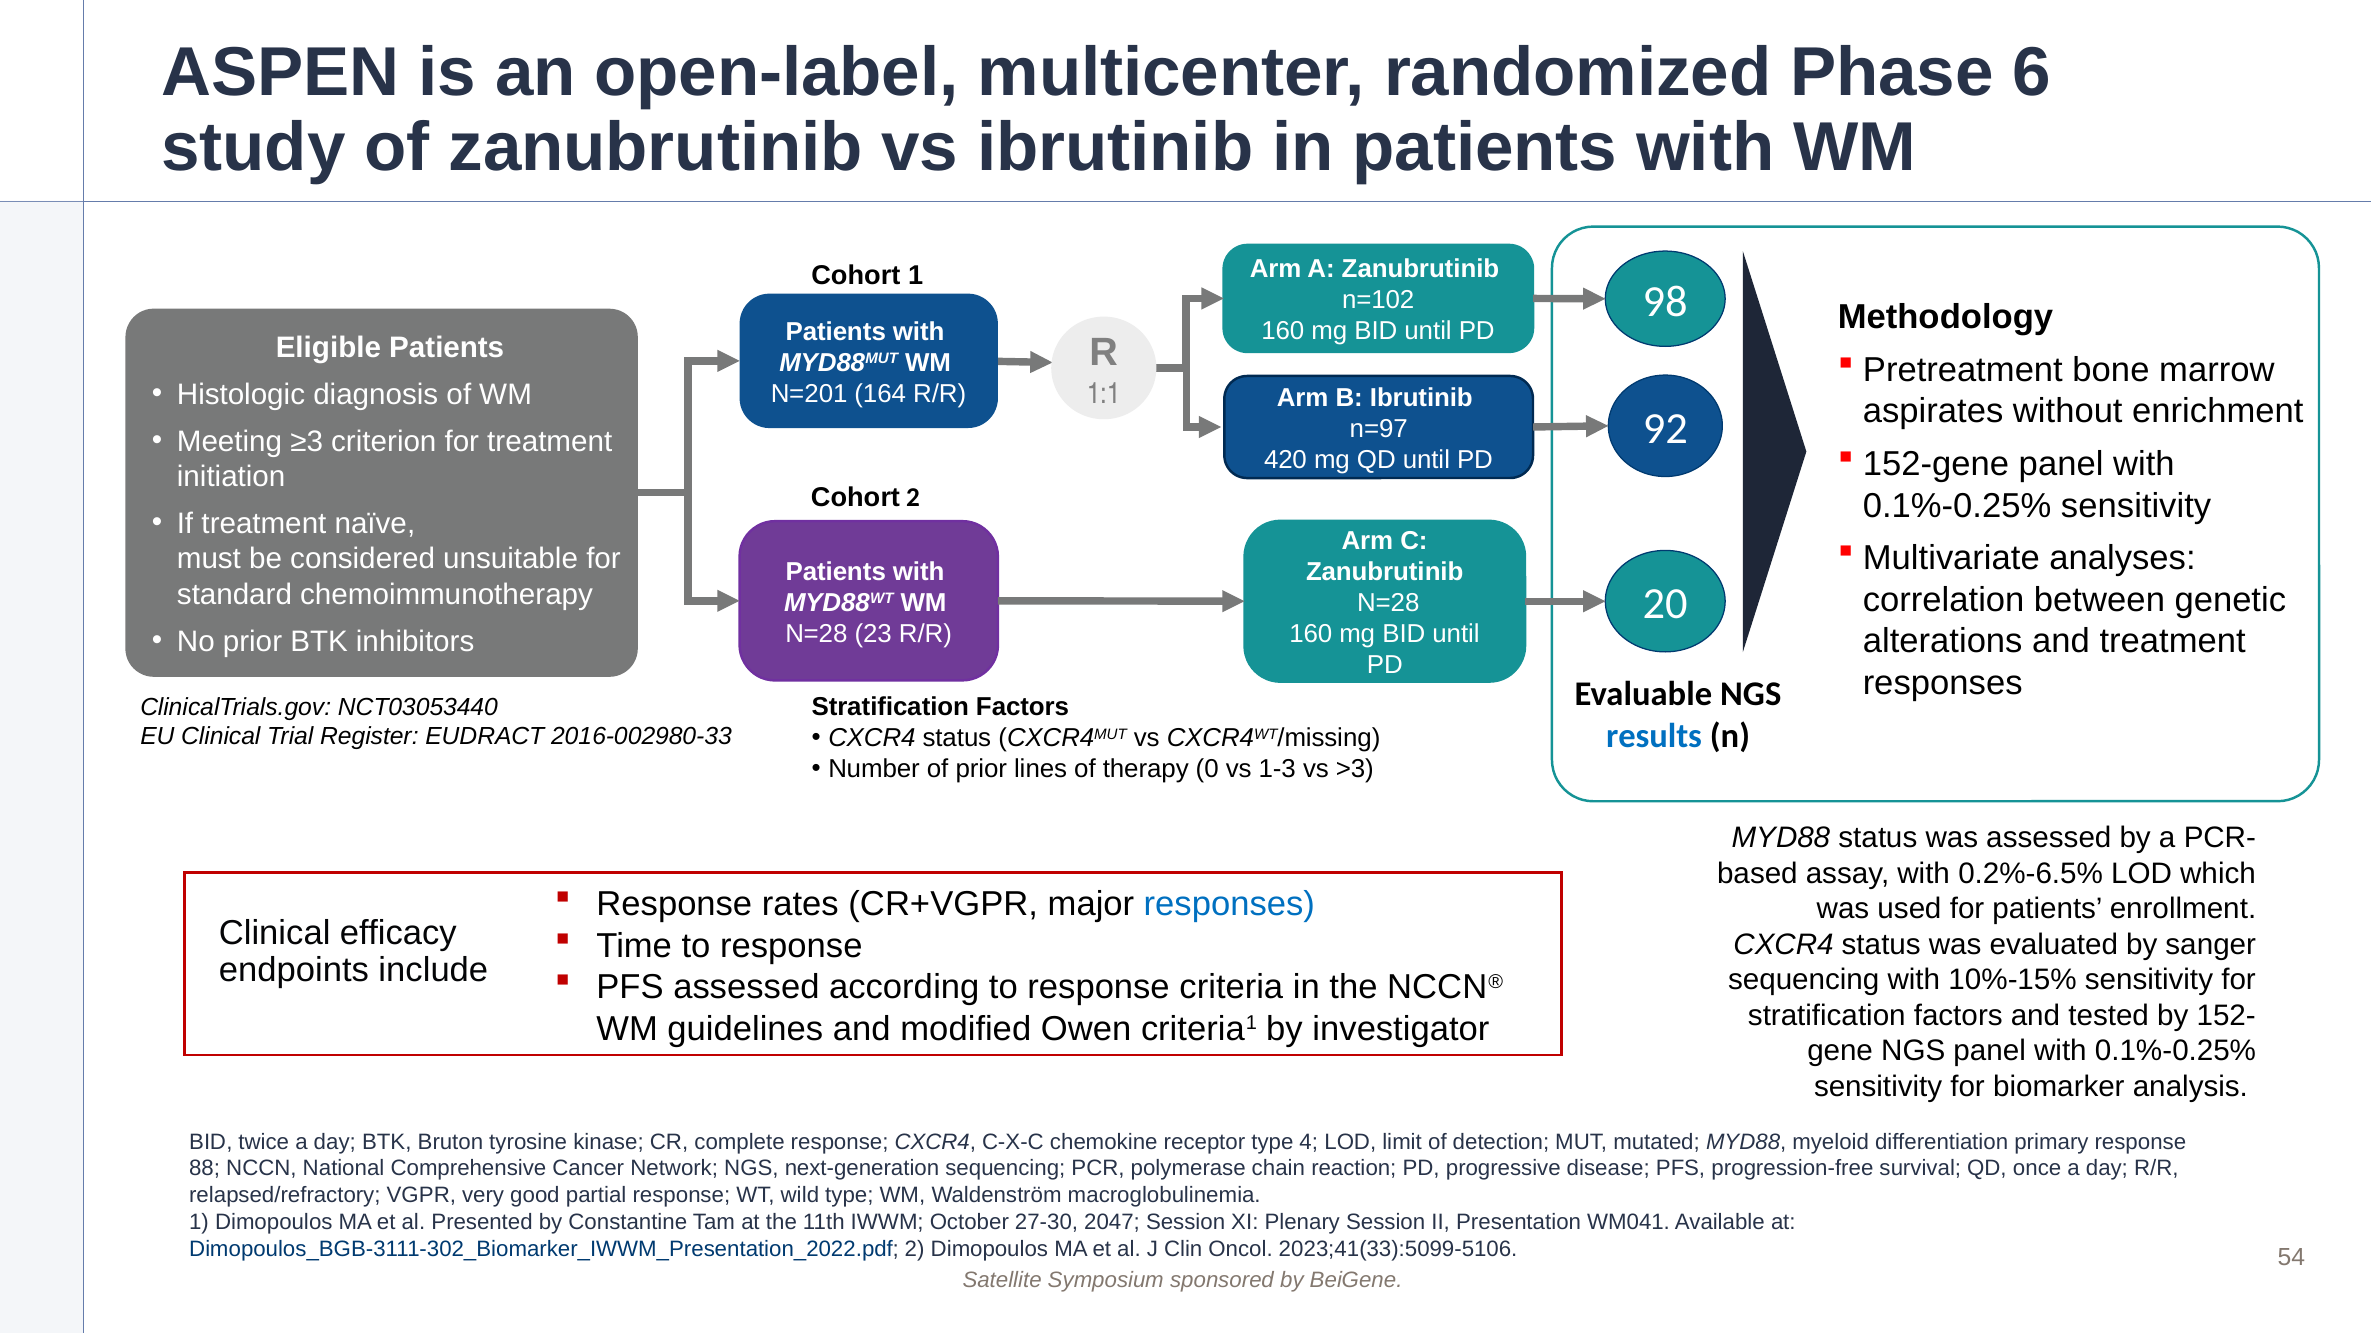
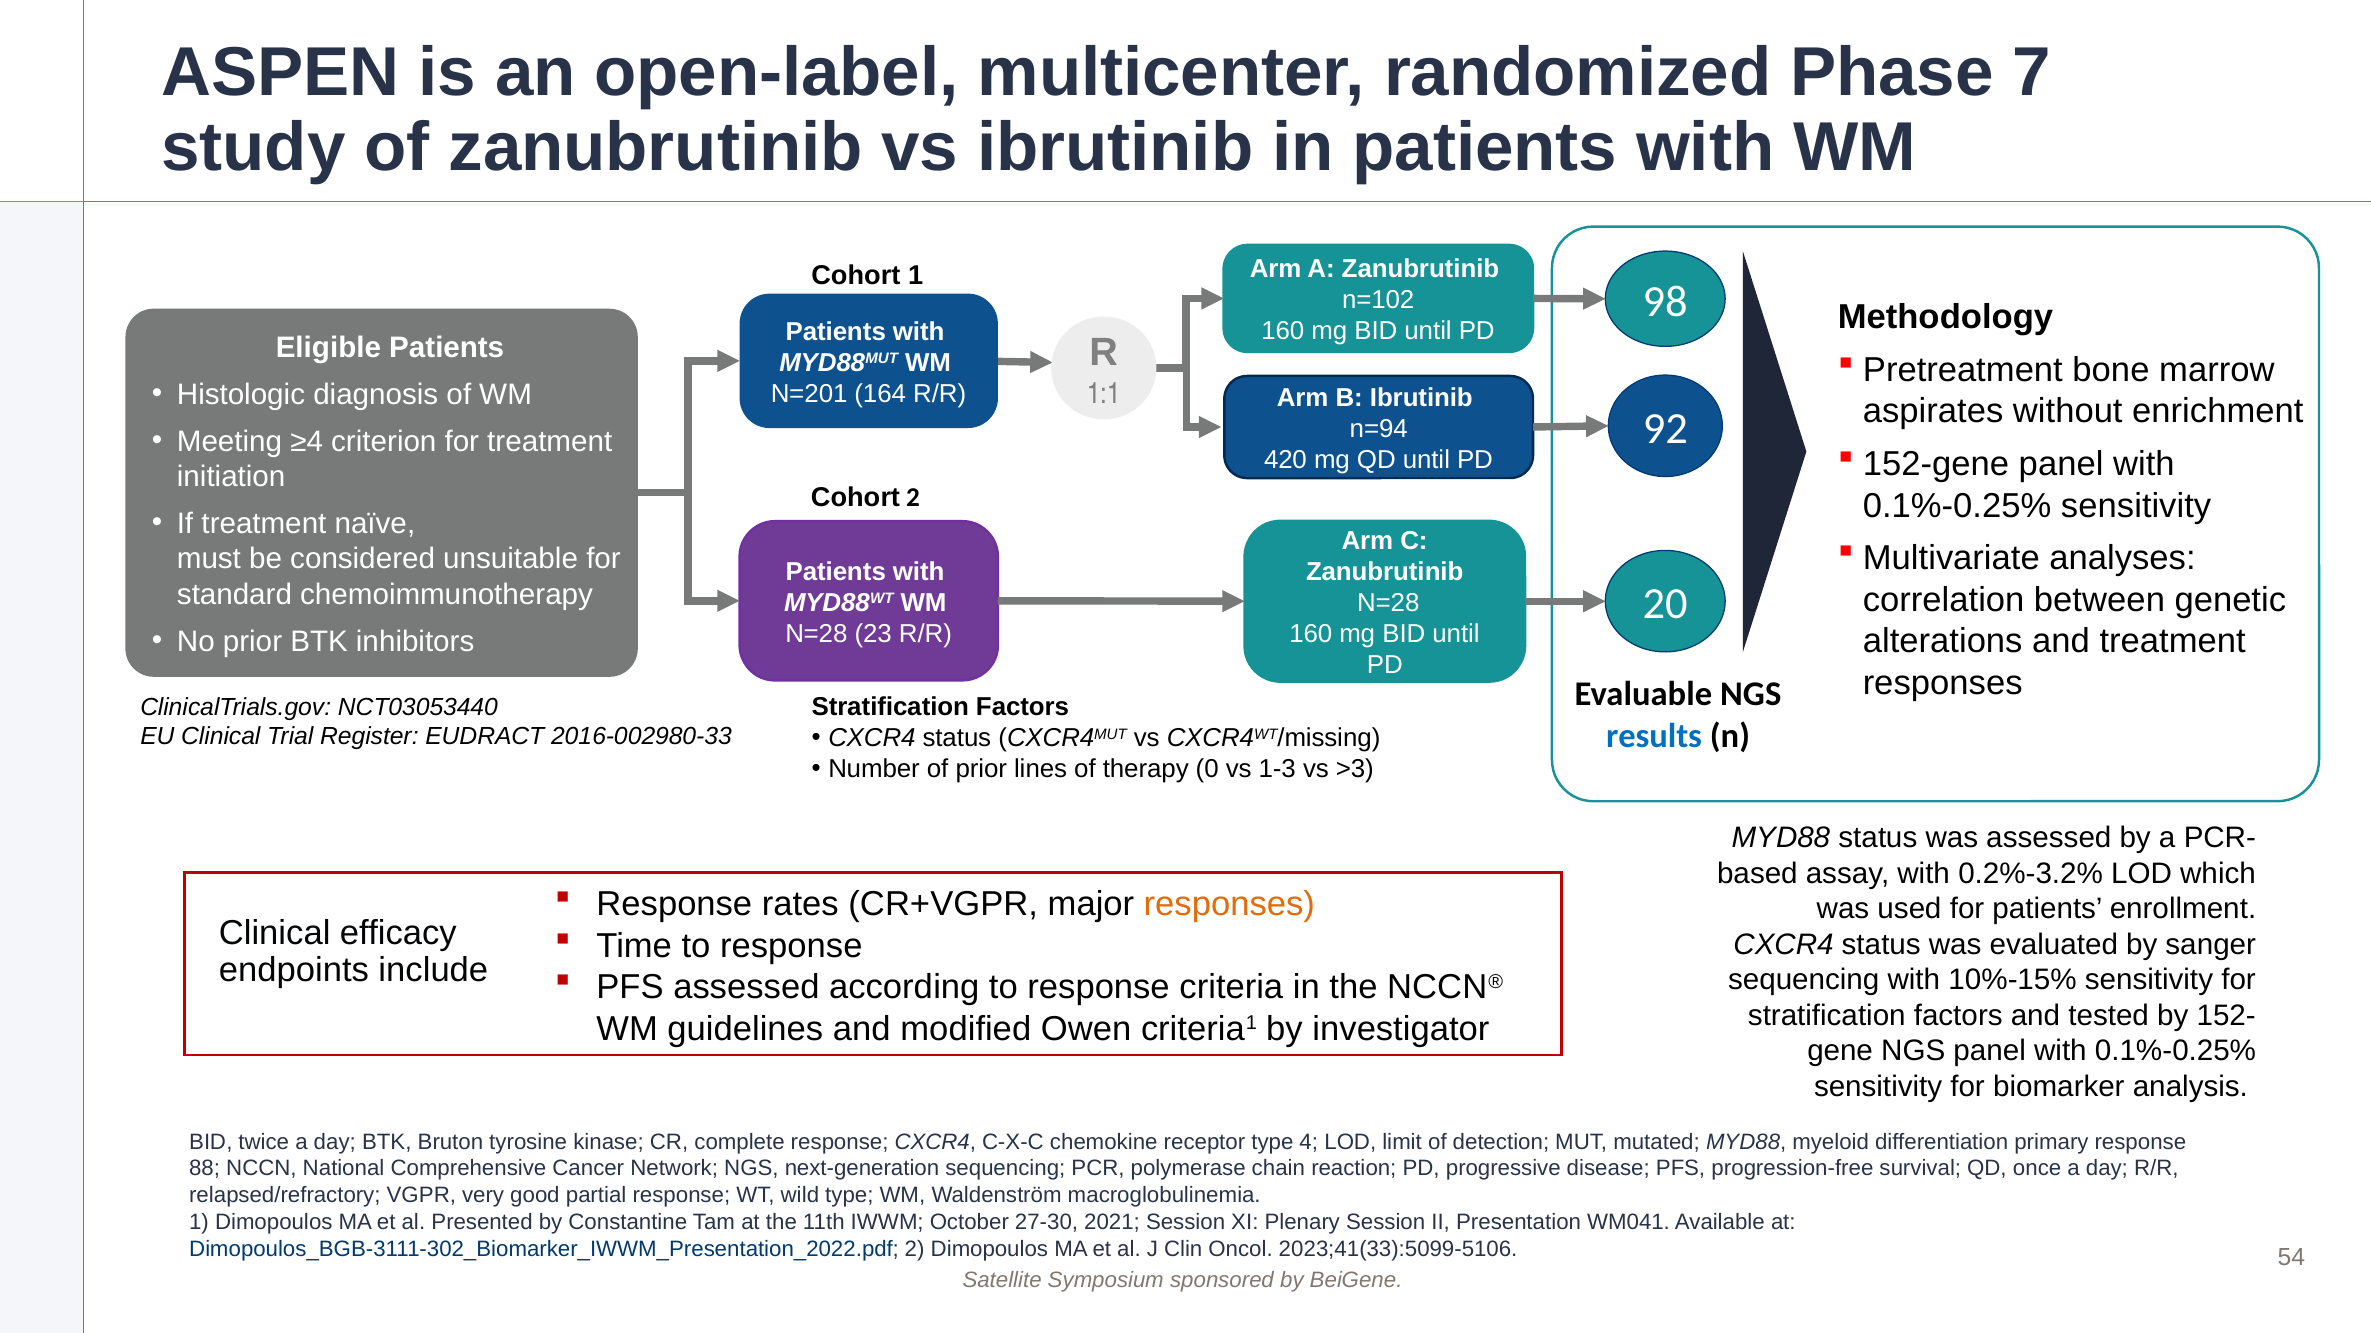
6: 6 -> 7
n=97: n=97 -> n=94
≥3: ≥3 -> ≥4
0.2%-6.5%: 0.2%-6.5% -> 0.2%-3.2%
responses at (1229, 905) colour: blue -> orange
2047: 2047 -> 2021
